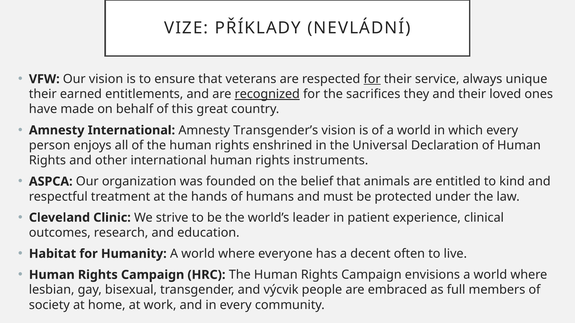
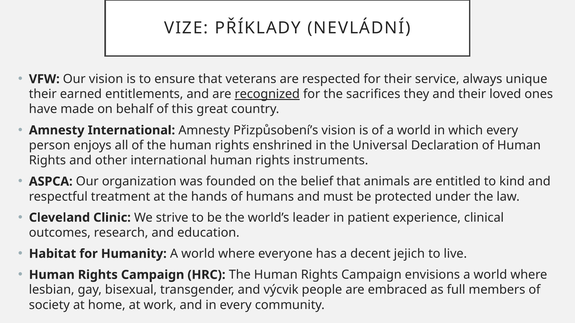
for at (372, 79) underline: present -> none
Transgender’s: Transgender’s -> Přizpůsobení’s
often: often -> jejich
